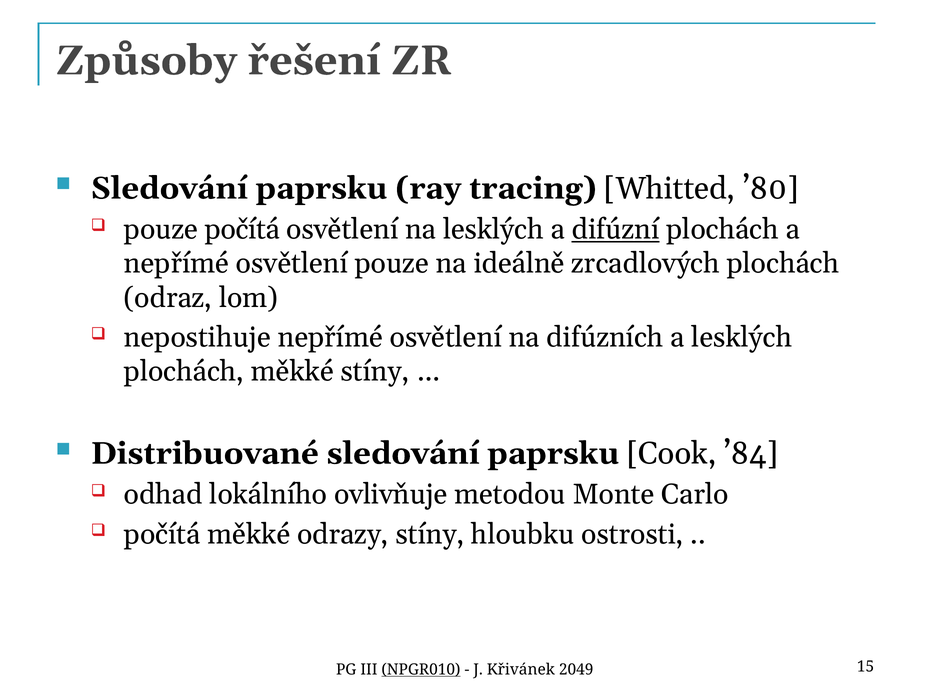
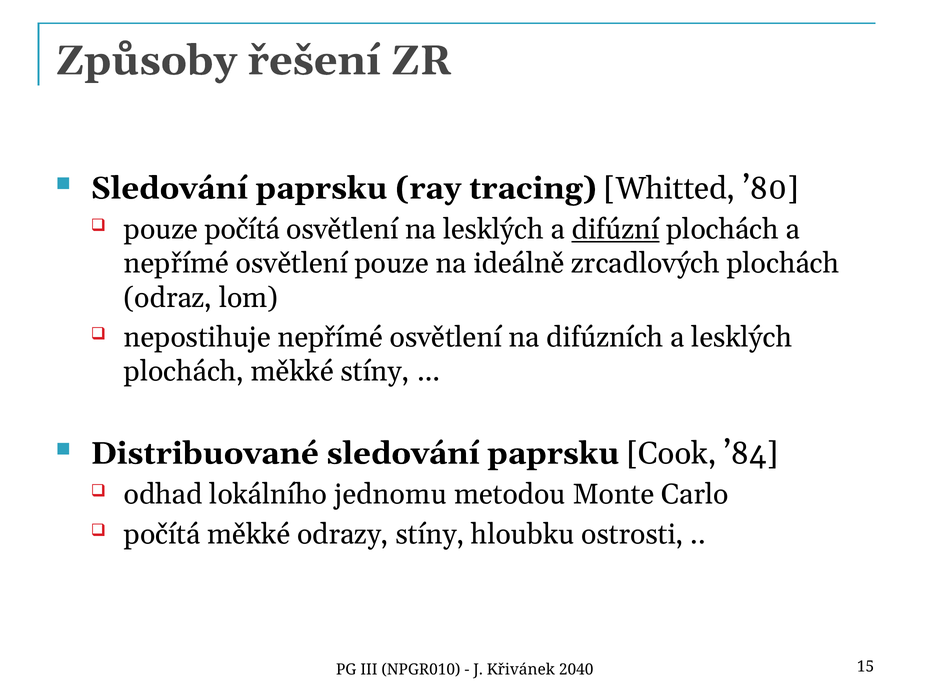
ovlivňuje: ovlivňuje -> jednomu
NPGR010 underline: present -> none
2049: 2049 -> 2040
